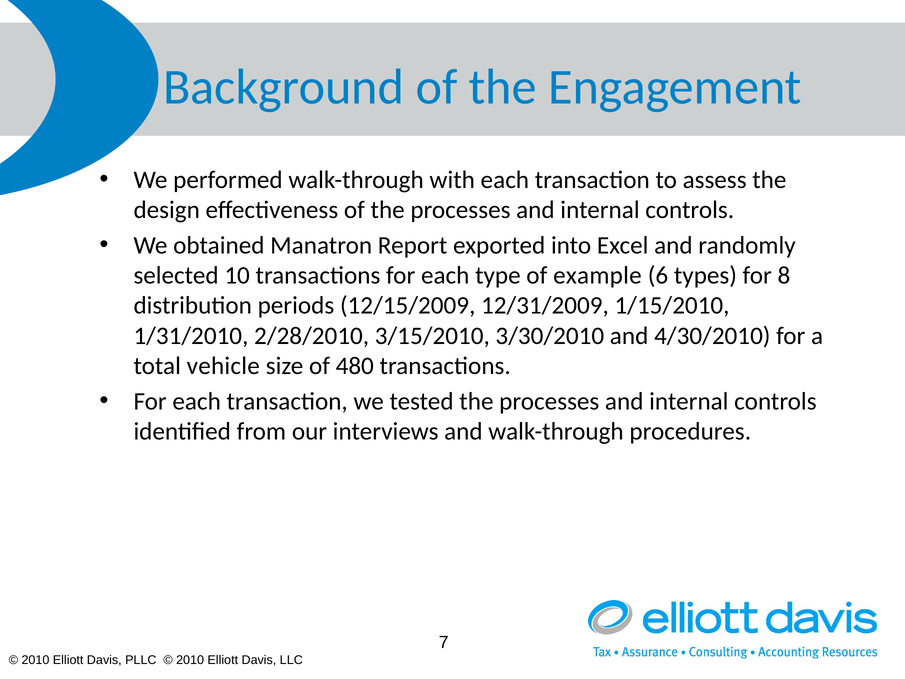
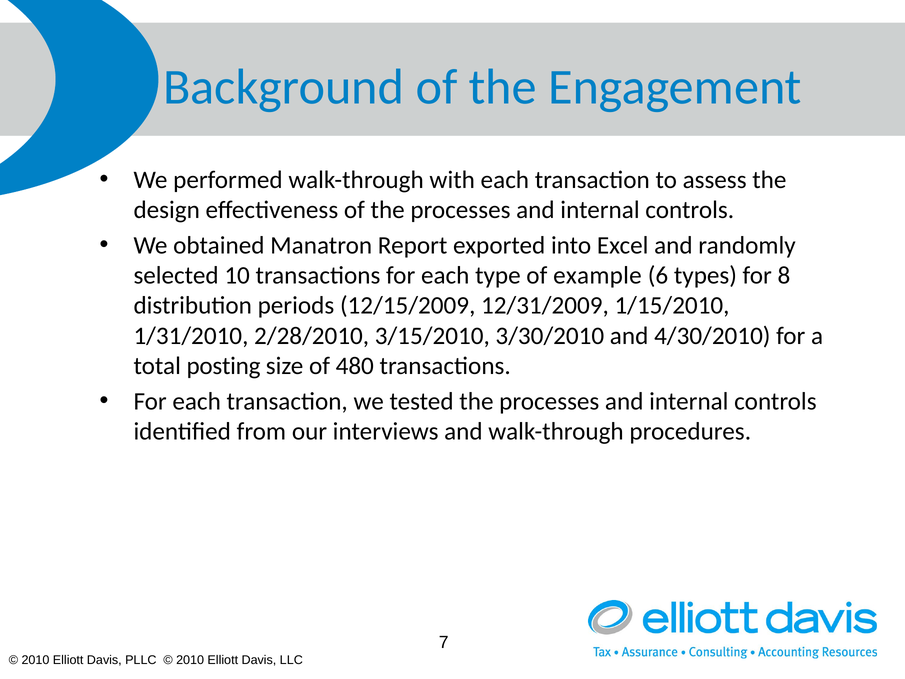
vehicle: vehicle -> posting
